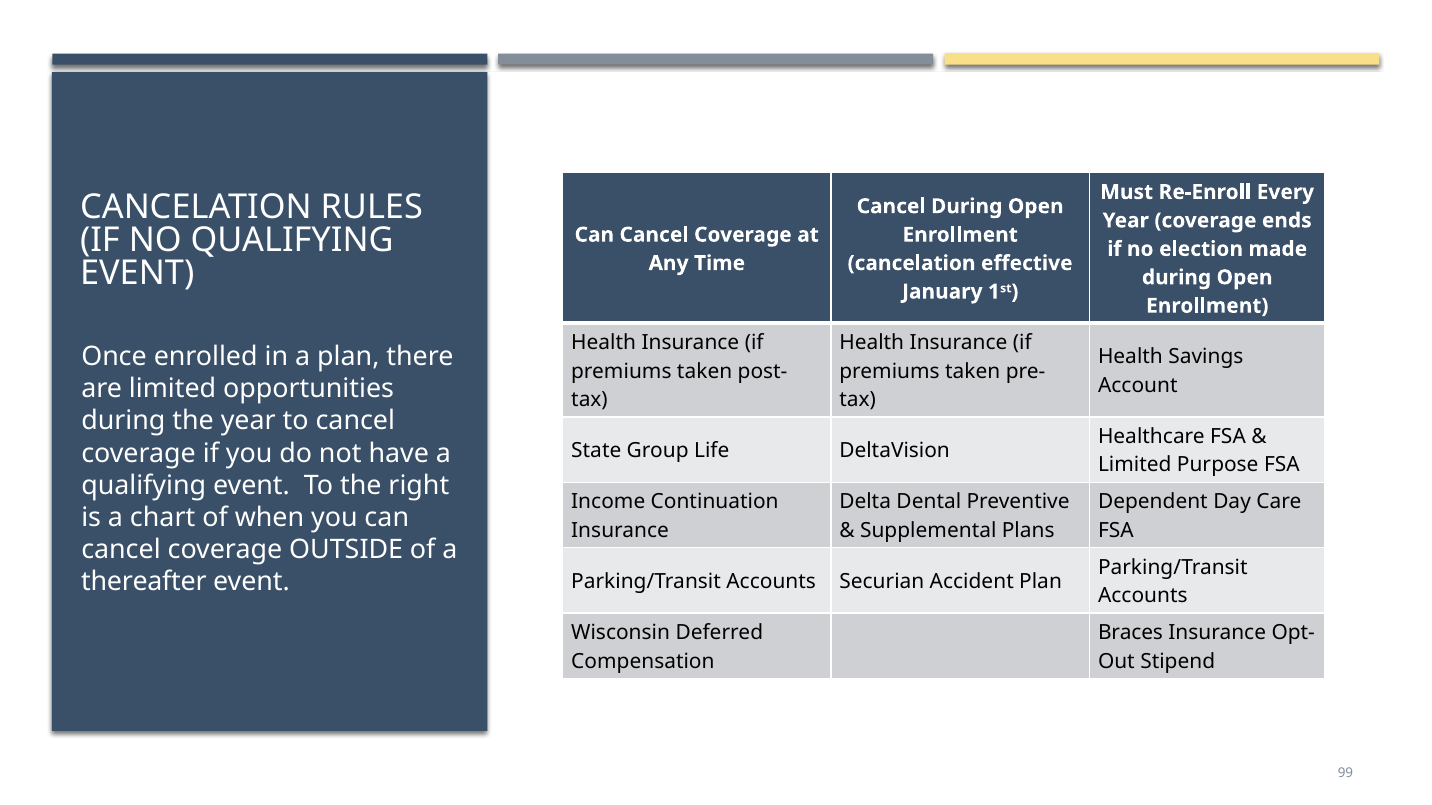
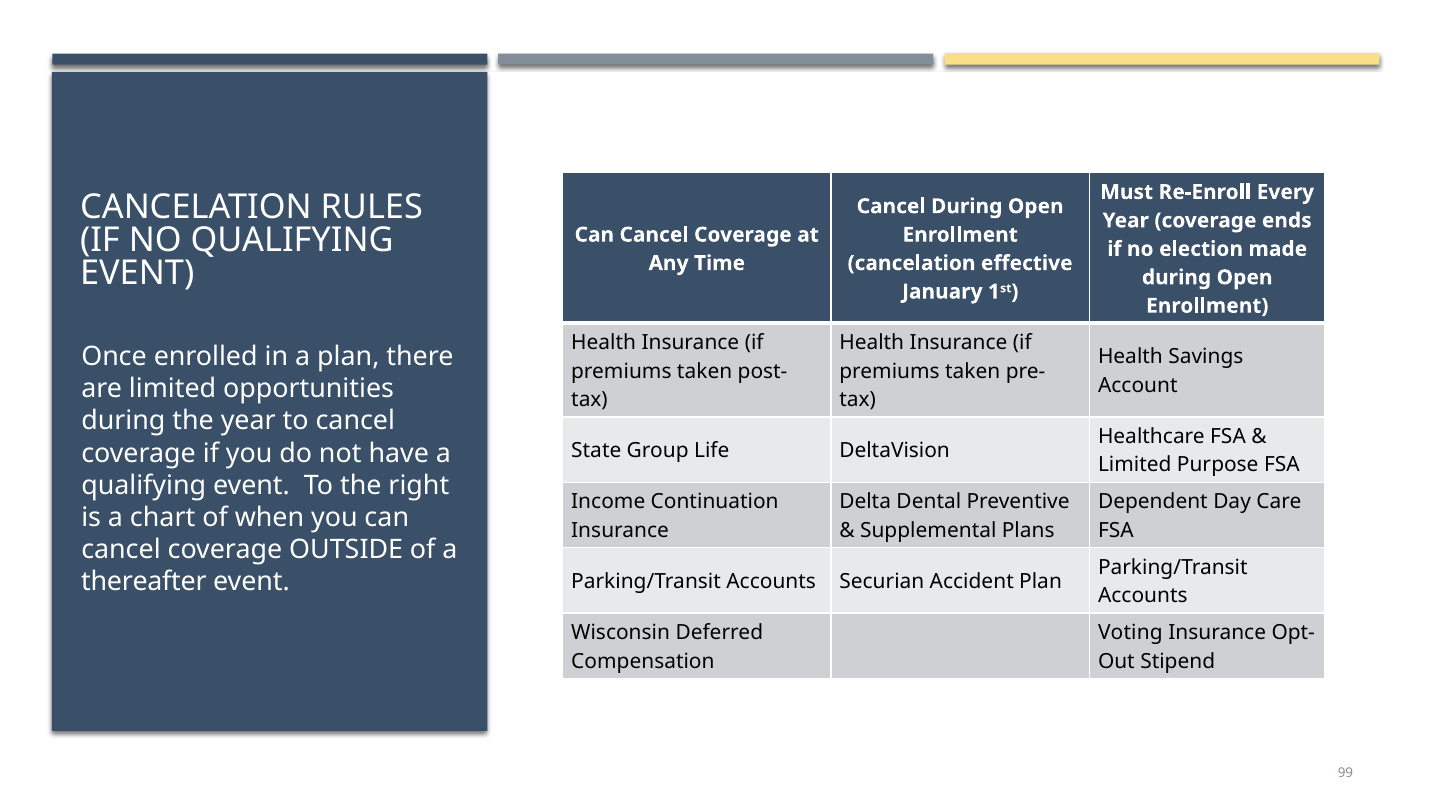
Braces: Braces -> Voting
